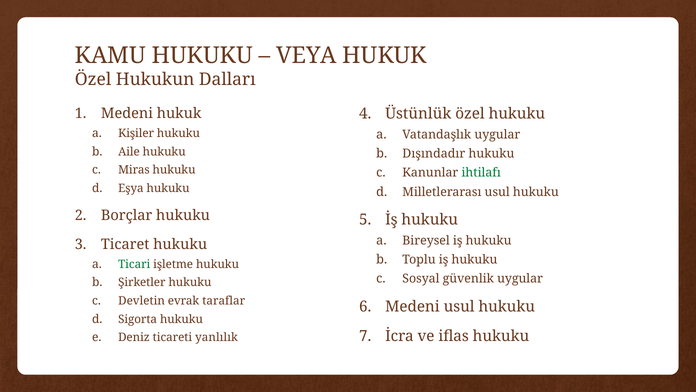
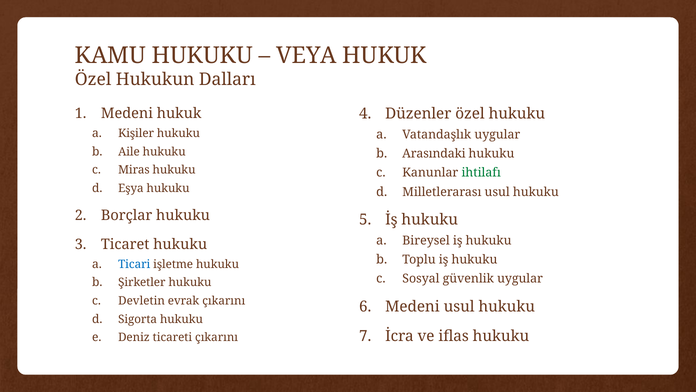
Üstünlük: Üstünlük -> Düzenler
Dışındadır: Dışındadır -> Arasındaki
Ticari colour: green -> blue
evrak taraflar: taraflar -> çıkarını
ticareti yanlılık: yanlılık -> çıkarını
